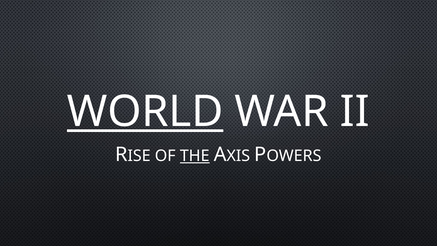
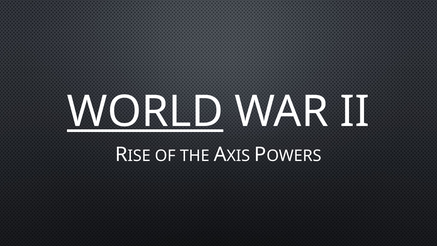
THE underline: present -> none
